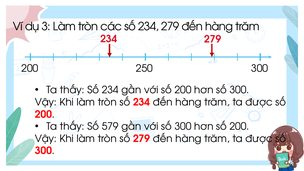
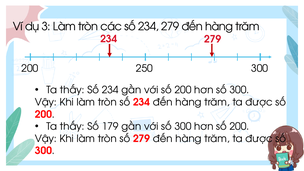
579: 579 -> 179
